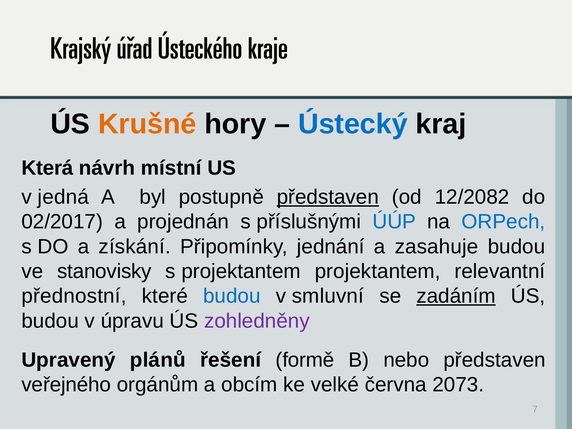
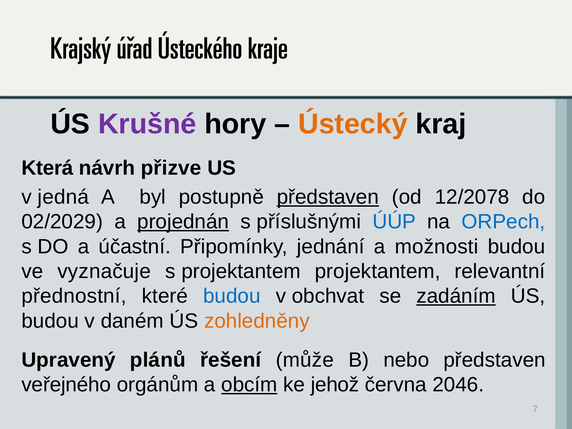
Krušné colour: orange -> purple
Ústecký colour: blue -> orange
místní: místní -> přizve
12/2082: 12/2082 -> 12/2078
02/2017: 02/2017 -> 02/2029
projednán underline: none -> present
získání: získání -> účastní
zasahuje: zasahuje -> možnosti
stanovisky: stanovisky -> vyznačuje
smluvní: smluvní -> obchvat
úpravu: úpravu -> daném
zohledněny colour: purple -> orange
formě: formě -> může
obcím underline: none -> present
velké: velké -> jehož
2073: 2073 -> 2046
